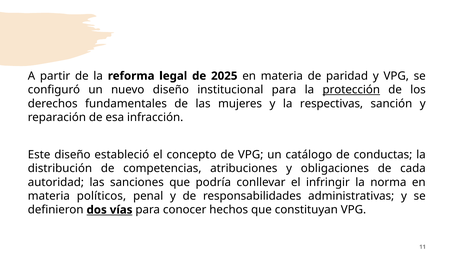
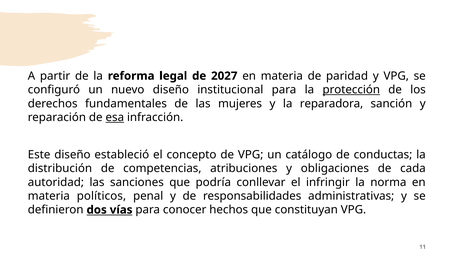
2025: 2025 -> 2027
respectivas: respectivas -> reparadora
esa underline: none -> present
